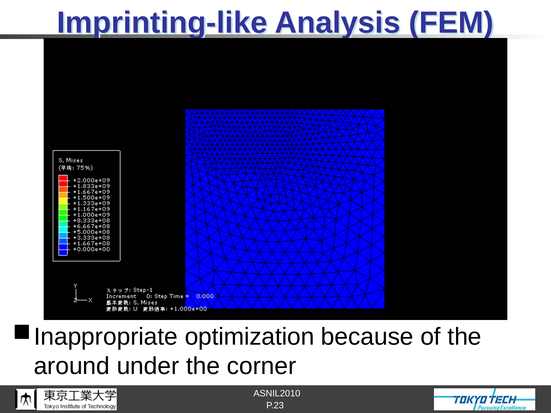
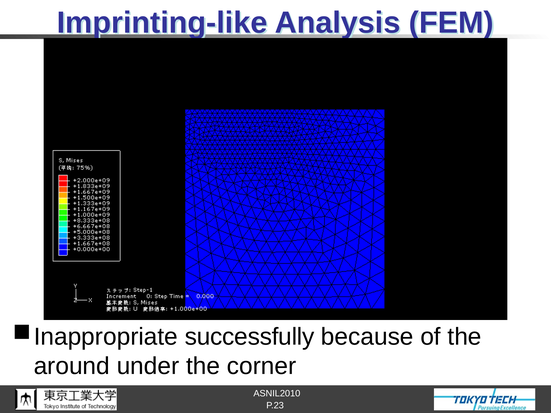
optimization: optimization -> successfully
